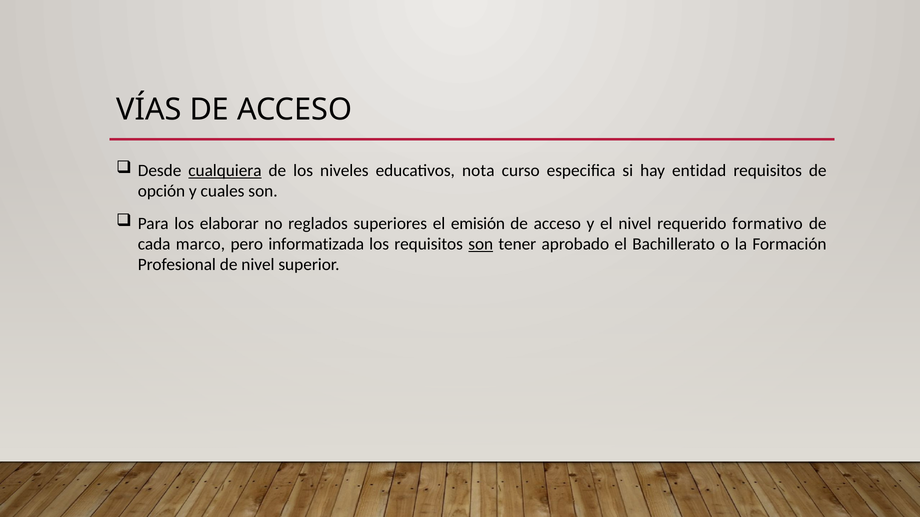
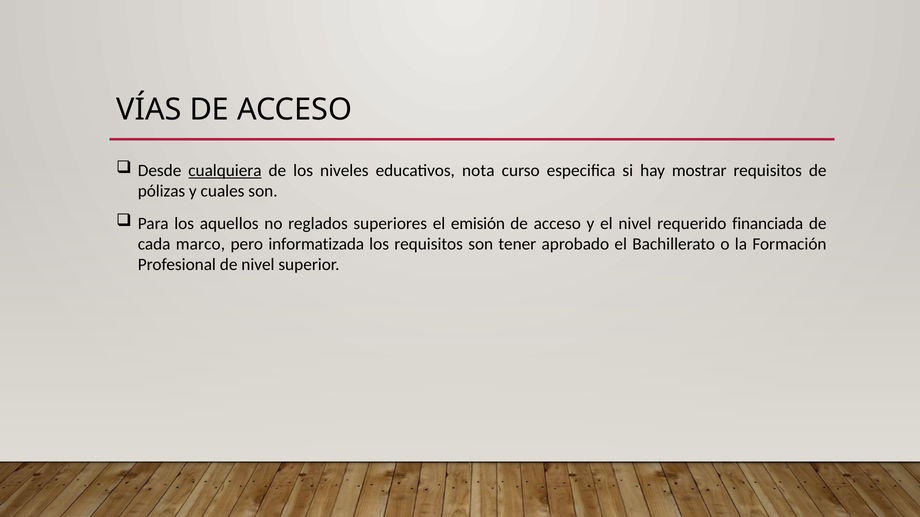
entidad: entidad -> mostrar
opción: opción -> pólizas
elaborar: elaborar -> aquellos
formativo: formativo -> financiada
son at (481, 244) underline: present -> none
